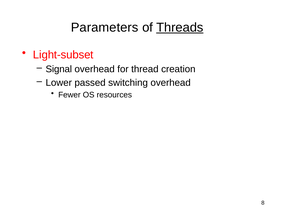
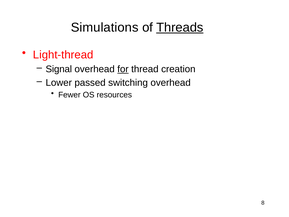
Parameters: Parameters -> Simulations
Light-subset: Light-subset -> Light-thread
for underline: none -> present
